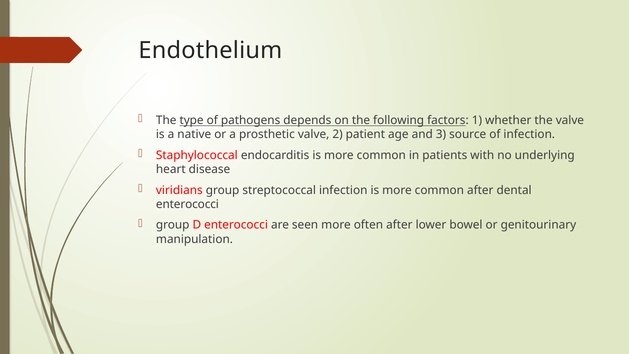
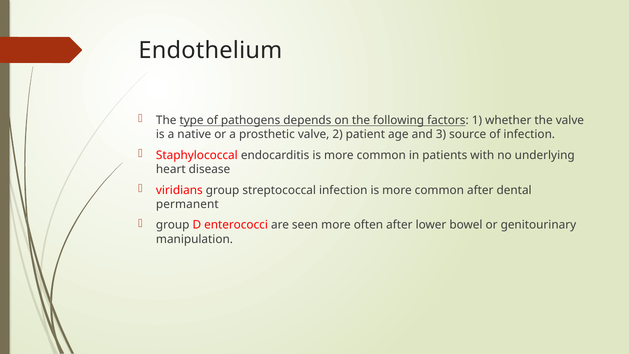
enterococci at (187, 204): enterococci -> permanent
